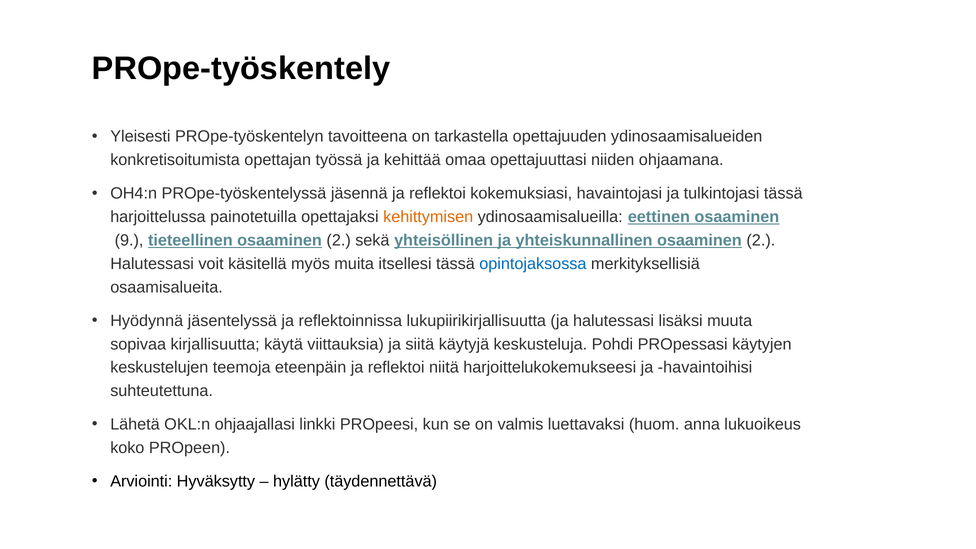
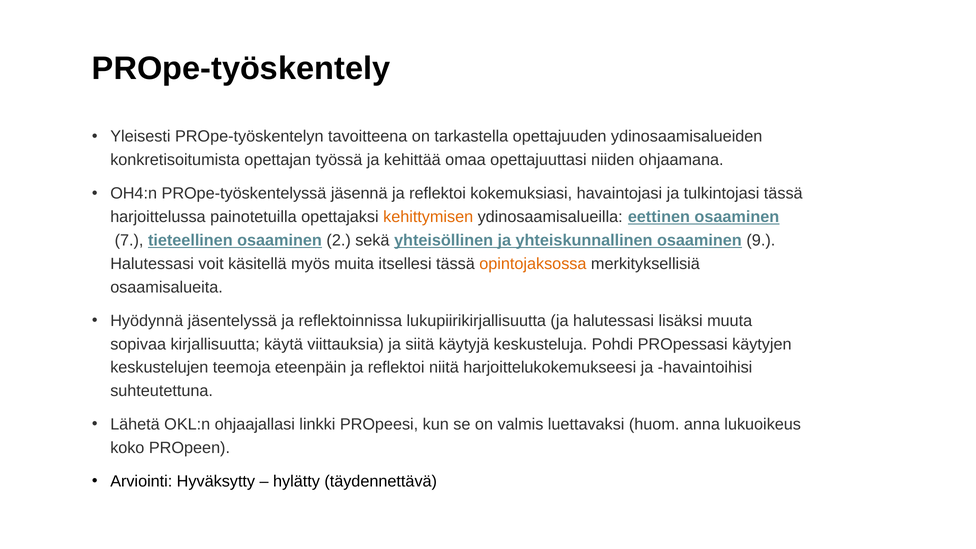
9: 9 -> 7
yhteiskunnallinen osaaminen 2: 2 -> 9
opintojaksossa colour: blue -> orange
